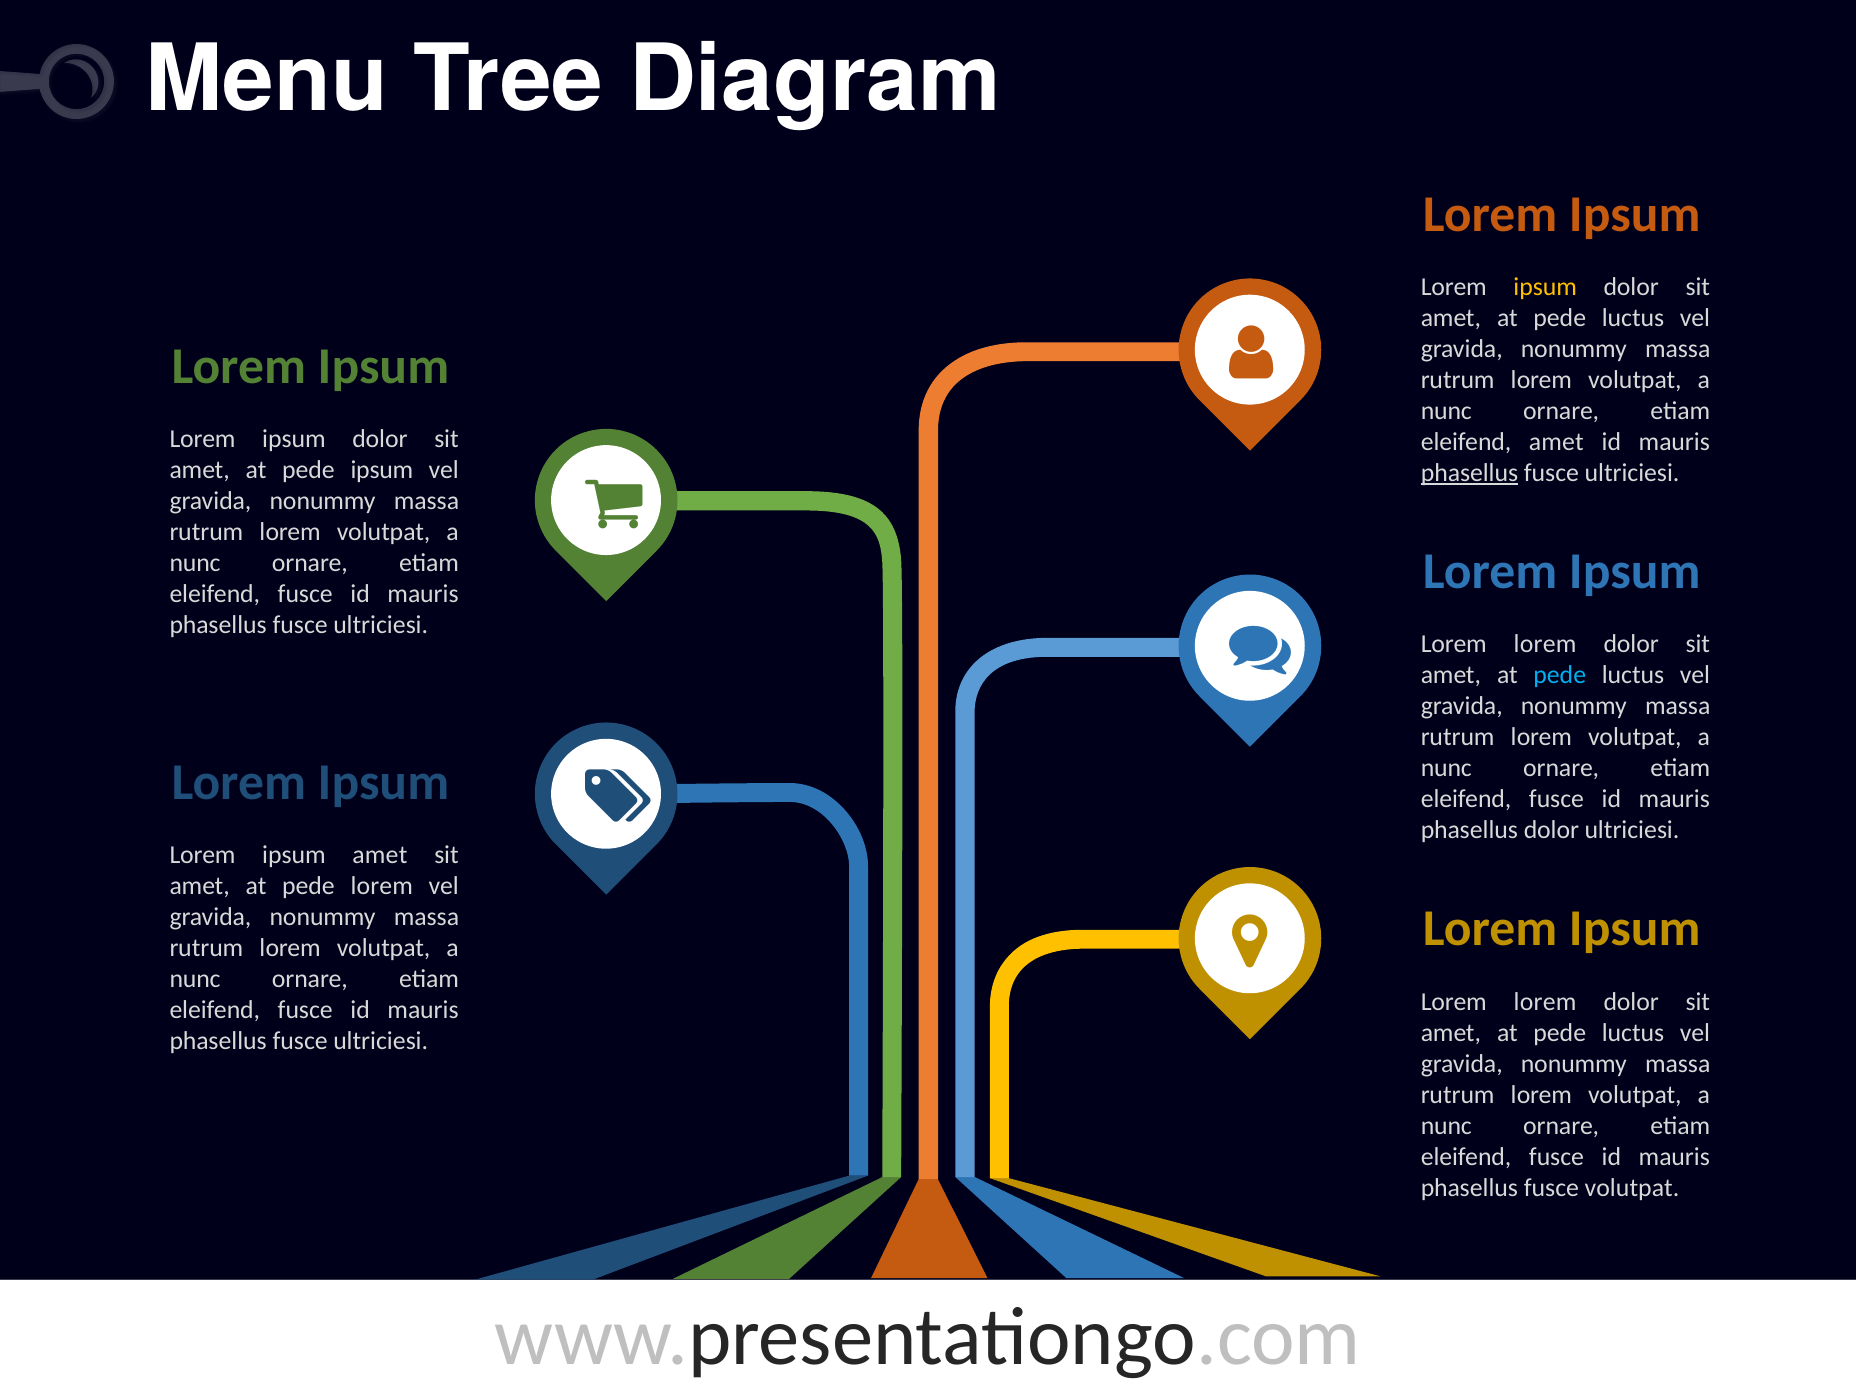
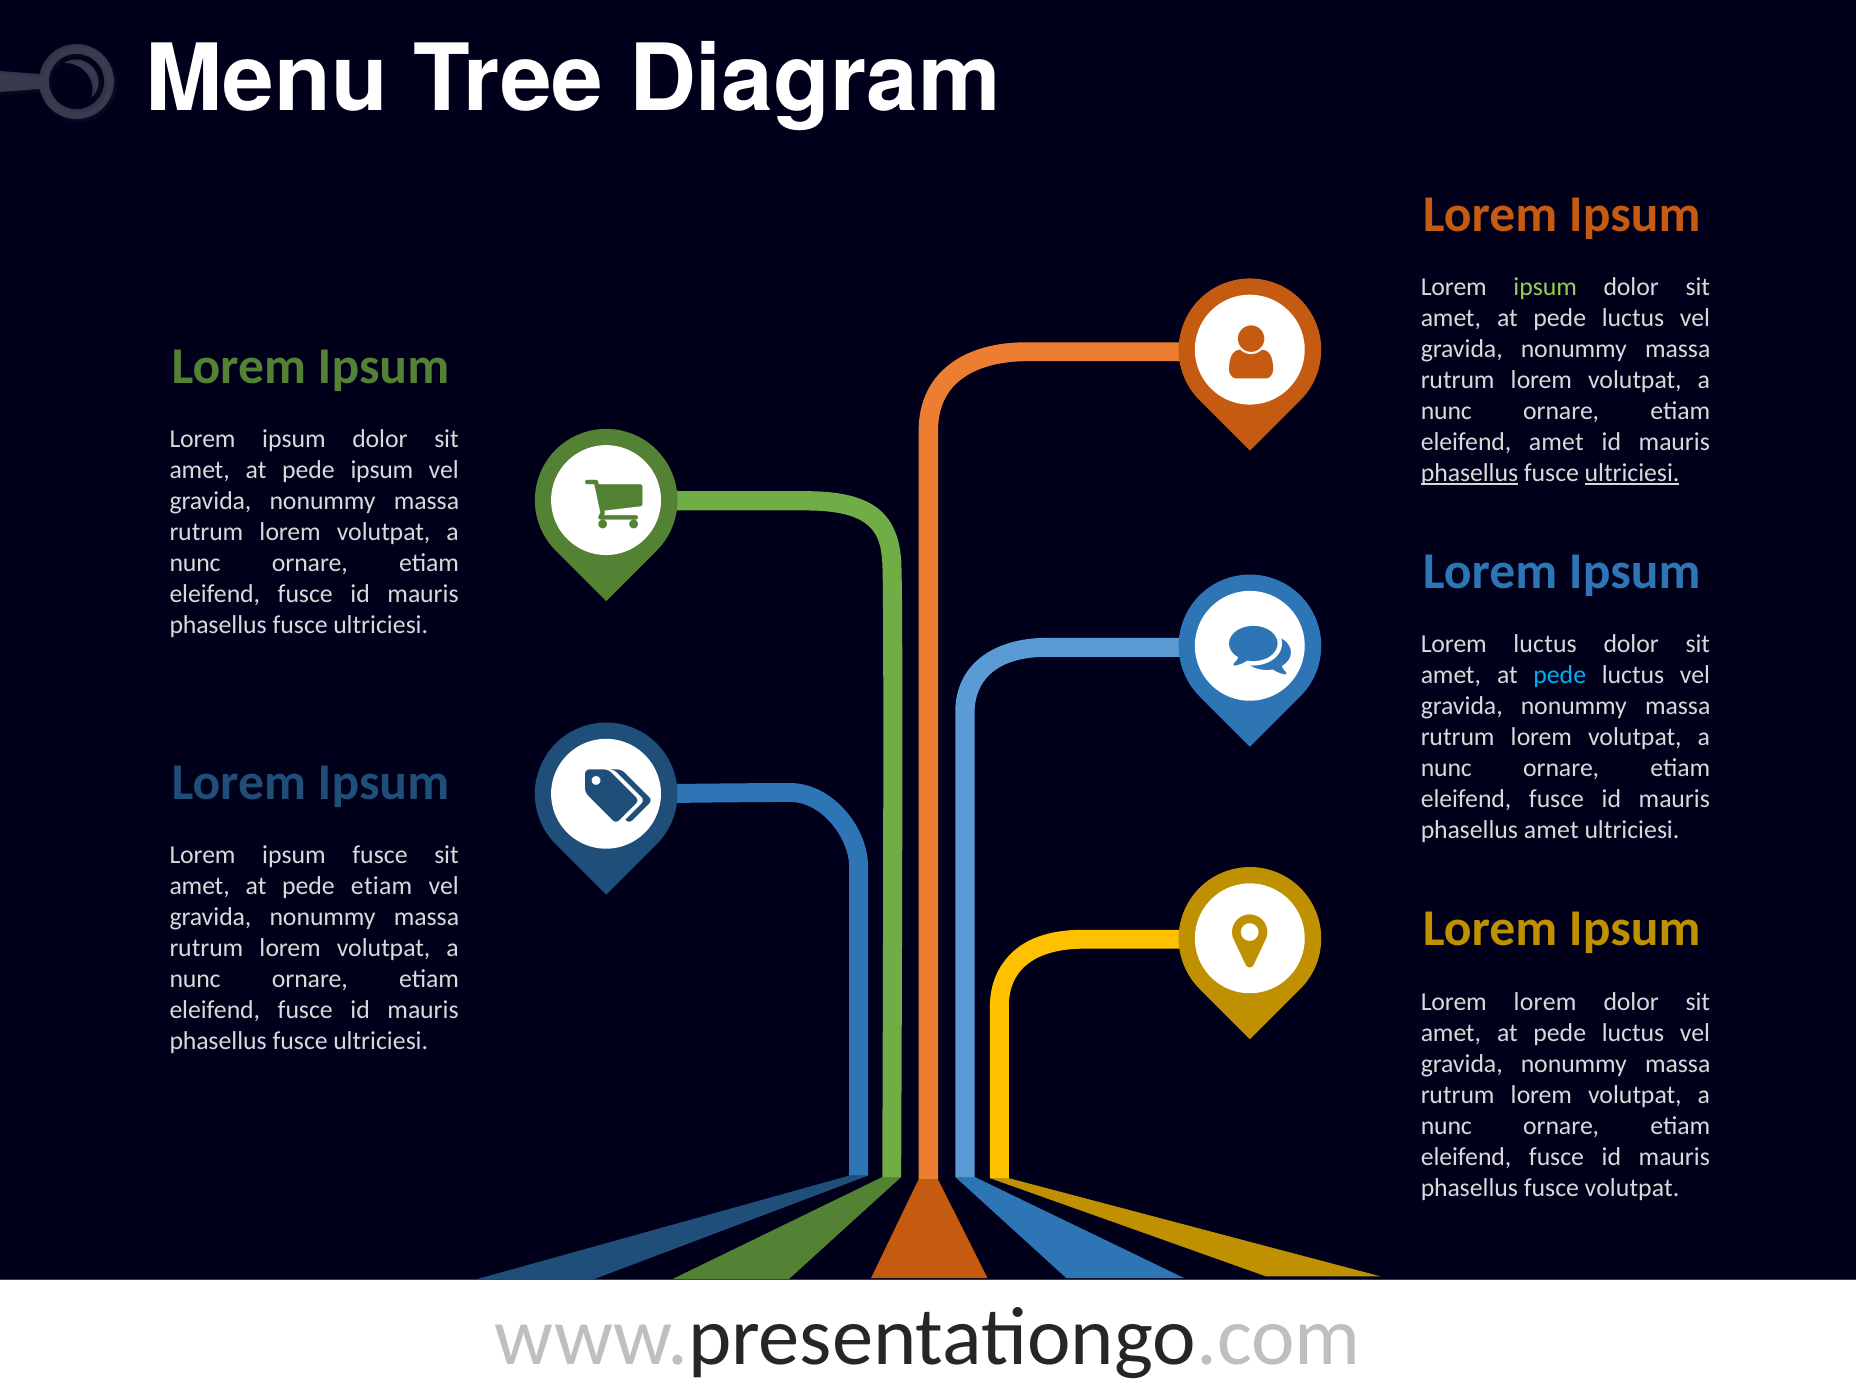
ipsum at (1545, 287) colour: yellow -> light green
ultriciesi at (1632, 473) underline: none -> present
lorem at (1545, 644): lorem -> luctus
phasellus dolor: dolor -> amet
ipsum amet: amet -> fusce
pede lorem: lorem -> etiam
